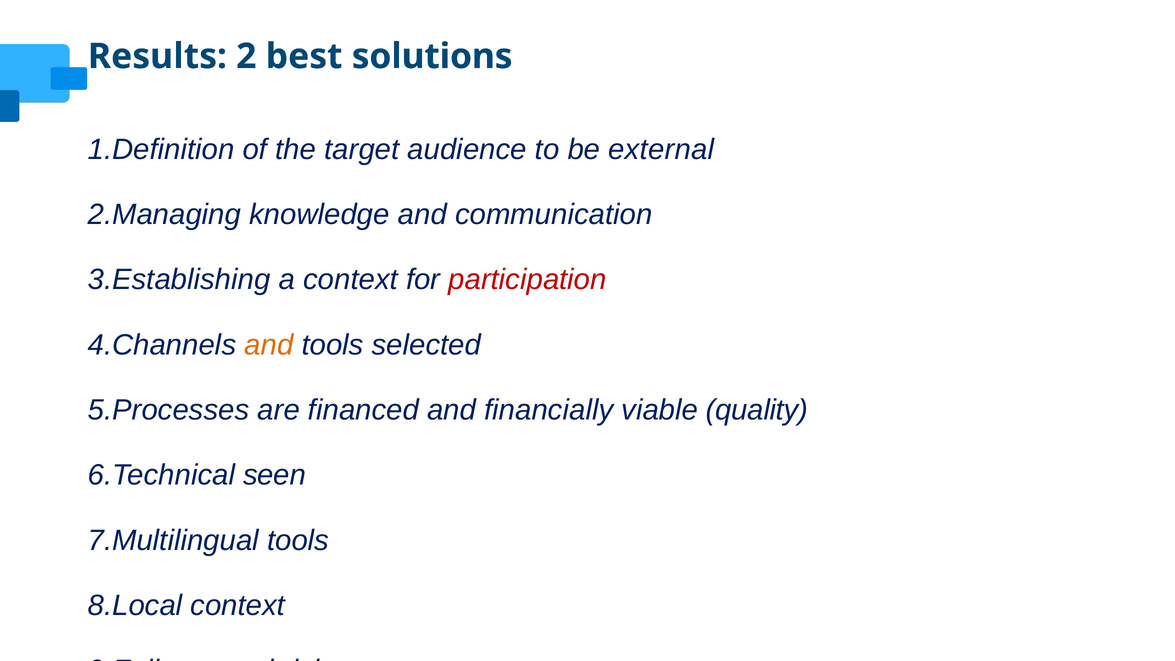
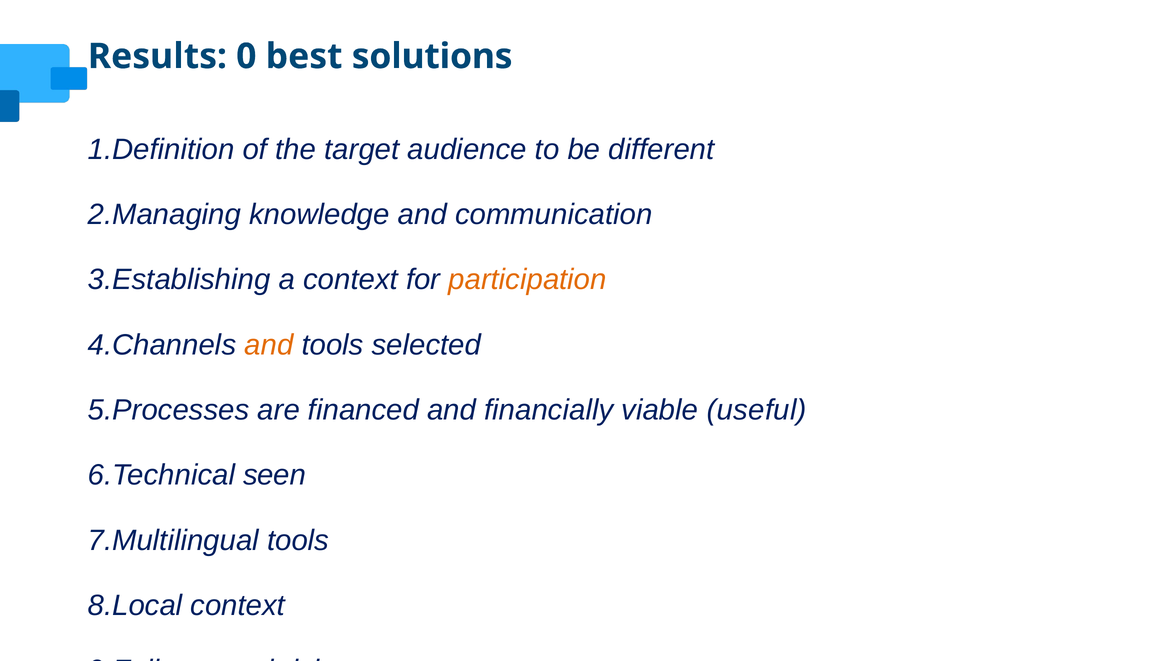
2: 2 -> 0
external: external -> different
participation colour: red -> orange
quality: quality -> useful
